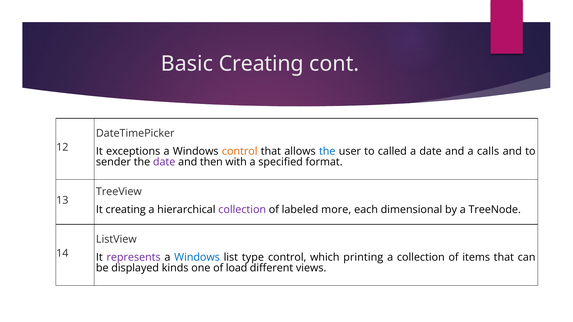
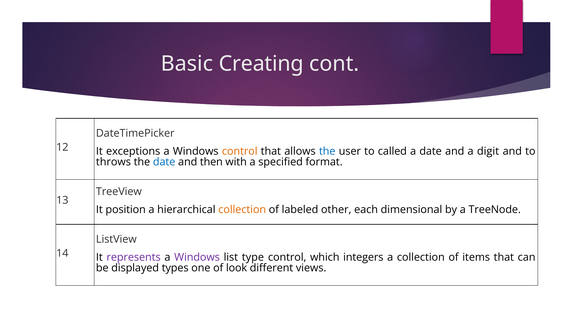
calls: calls -> digit
sender: sender -> throws
date at (164, 162) colour: purple -> blue
It creating: creating -> position
collection at (242, 210) colour: purple -> orange
more: more -> other
Windows at (197, 257) colour: blue -> purple
printing: printing -> integers
kinds: kinds -> types
load: load -> look
